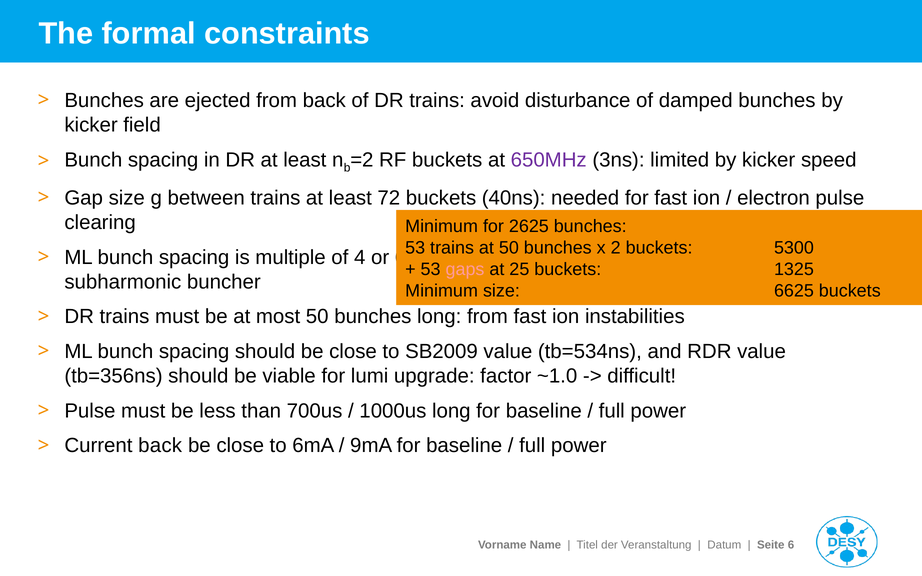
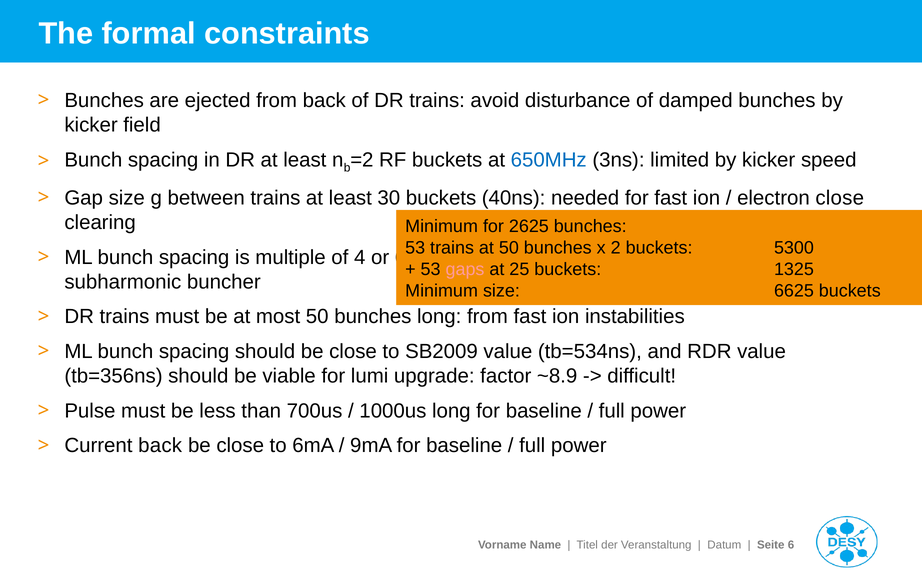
650MHz colour: purple -> blue
72: 72 -> 30
electron pulse: pulse -> close
~1.0: ~1.0 -> ~8.9
